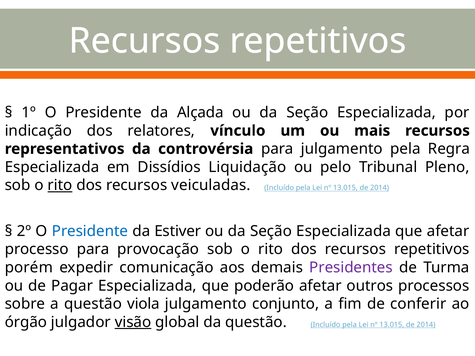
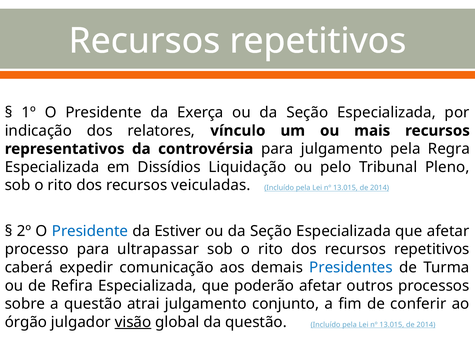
Alçada: Alçada -> Exerça
rito at (60, 185) underline: present -> none
provocação: provocação -> ultrapassar
porém: porém -> caberá
Presidentes colour: purple -> blue
Pagar: Pagar -> Refira
viola: viola -> atrai
